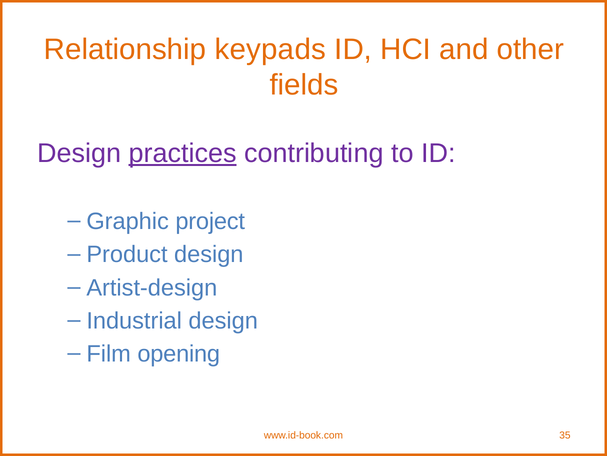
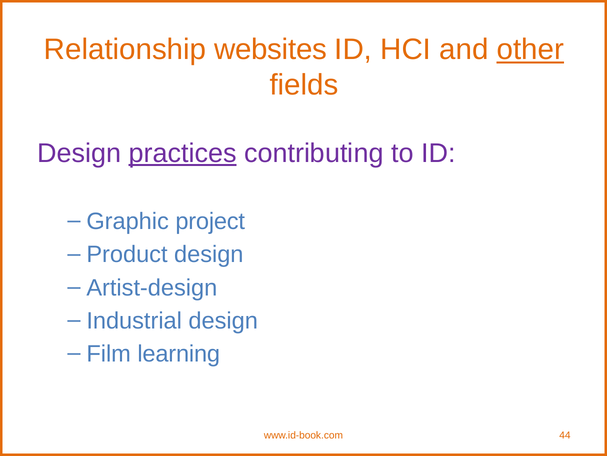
keypads: keypads -> websites
other underline: none -> present
opening: opening -> learning
35: 35 -> 44
